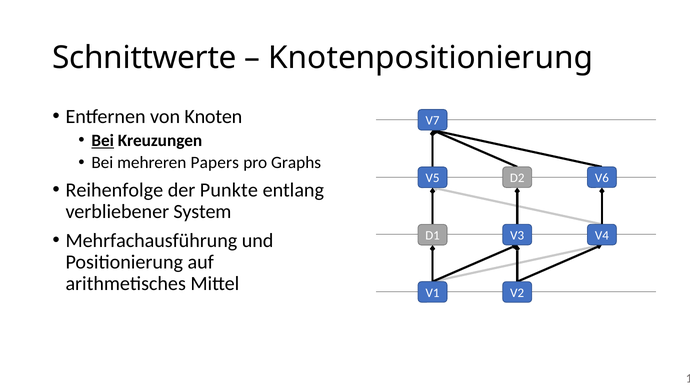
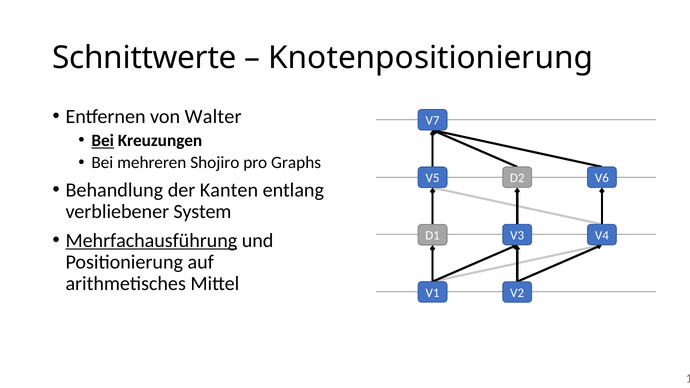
Knoten: Knoten -> Walter
Papers: Papers -> Shojiro
Reihenfolge: Reihenfolge -> Behandlung
Punkte: Punkte -> Kanten
Mehrfachausführung underline: none -> present
